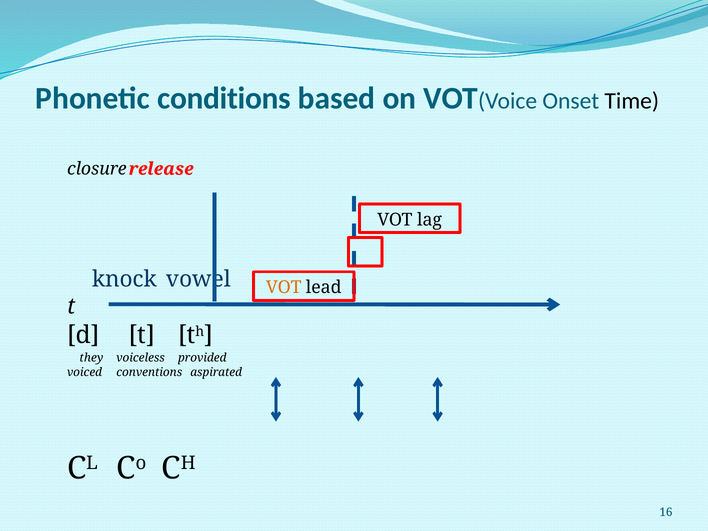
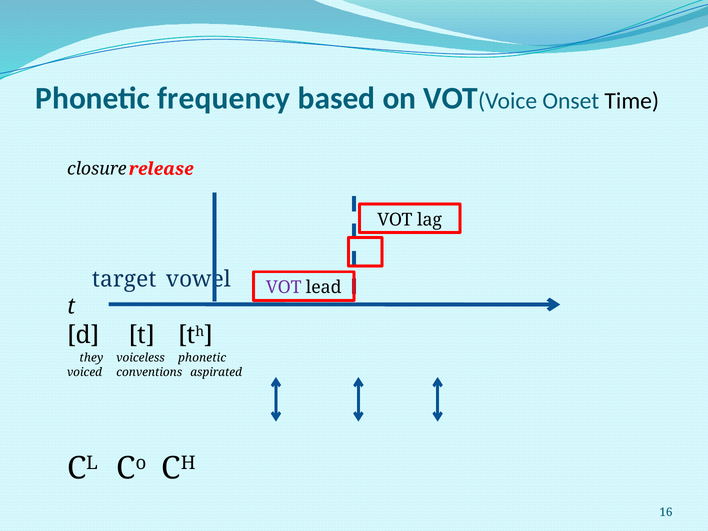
conditions: conditions -> frequency
knock: knock -> target
VOT at (284, 287) colour: orange -> purple
voiceless provided: provided -> phonetic
